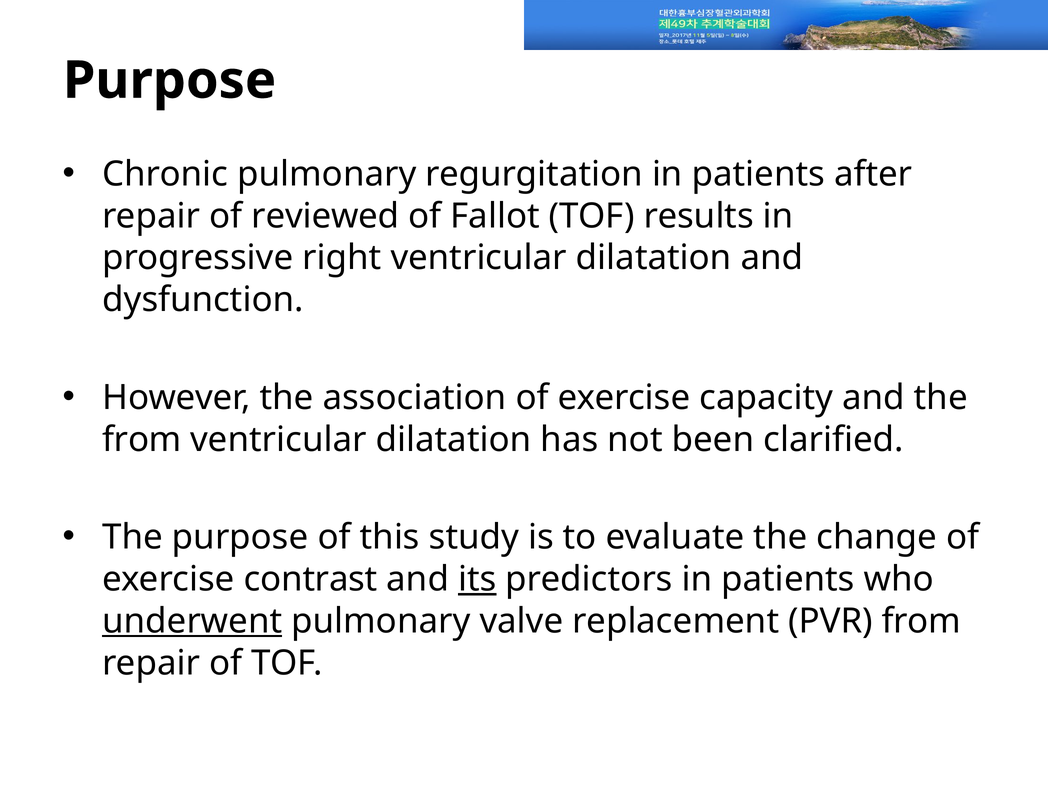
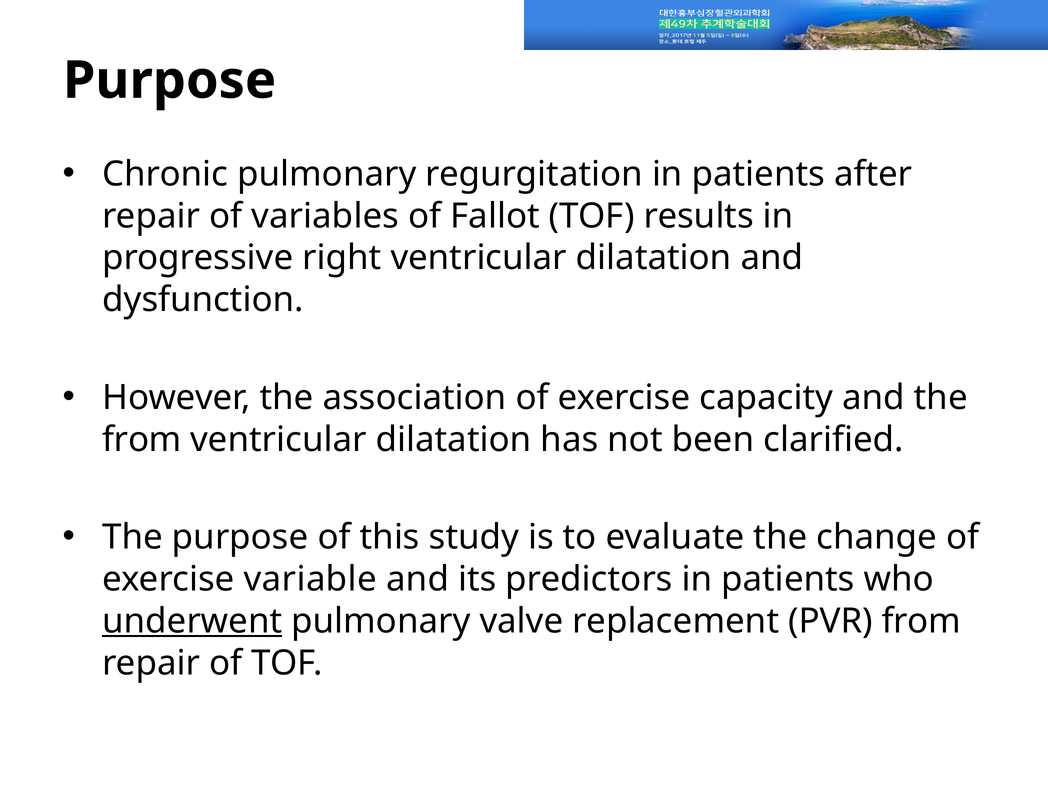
reviewed: reviewed -> variables
contrast: contrast -> variable
its underline: present -> none
